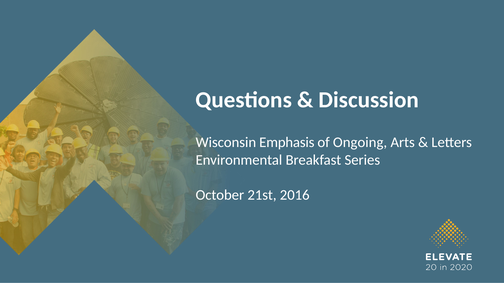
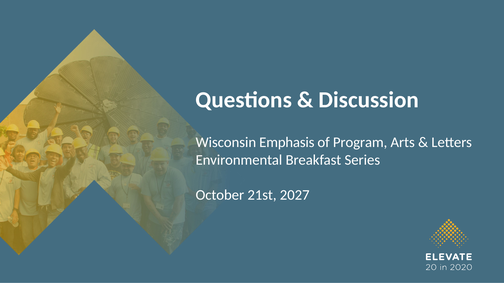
Ongoing: Ongoing -> Program
2016: 2016 -> 2027
